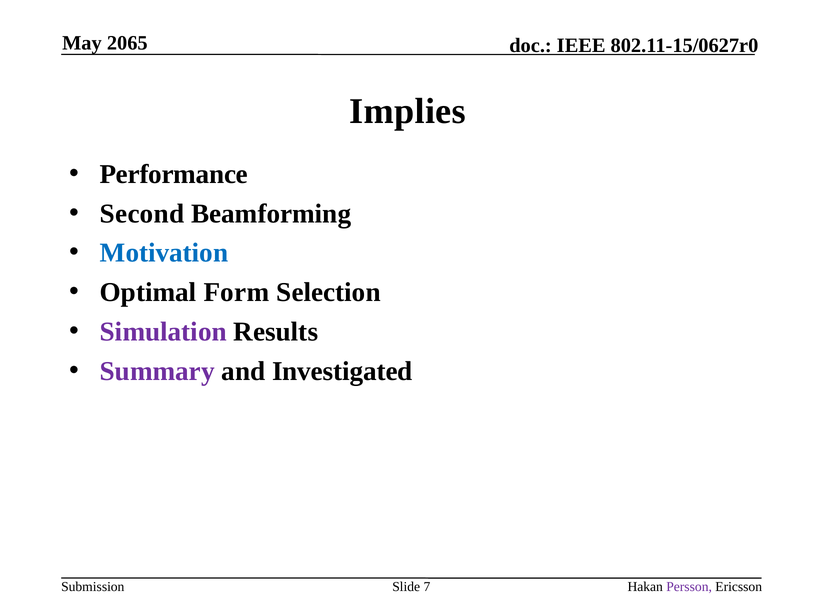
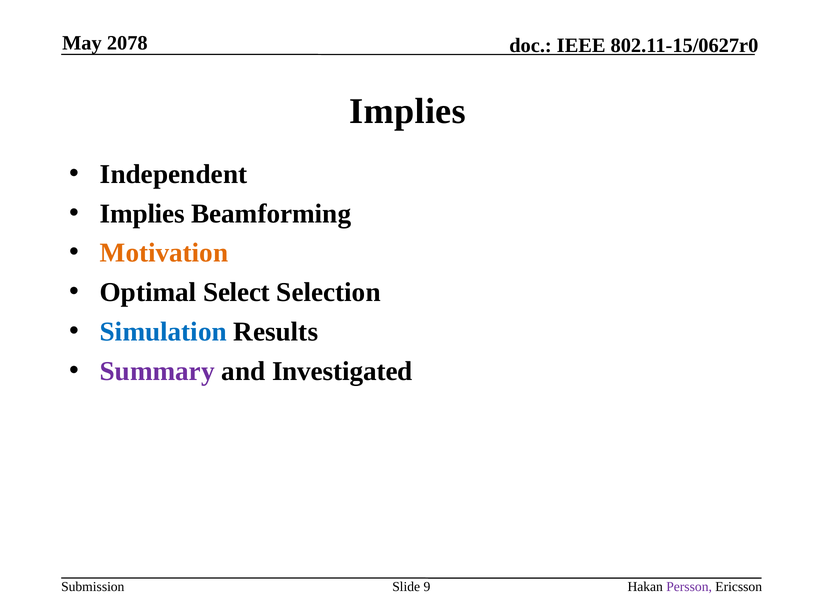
2065: 2065 -> 2078
Performance: Performance -> Independent
Second at (142, 214): Second -> Implies
Motivation colour: blue -> orange
Form: Form -> Select
Simulation colour: purple -> blue
7: 7 -> 9
